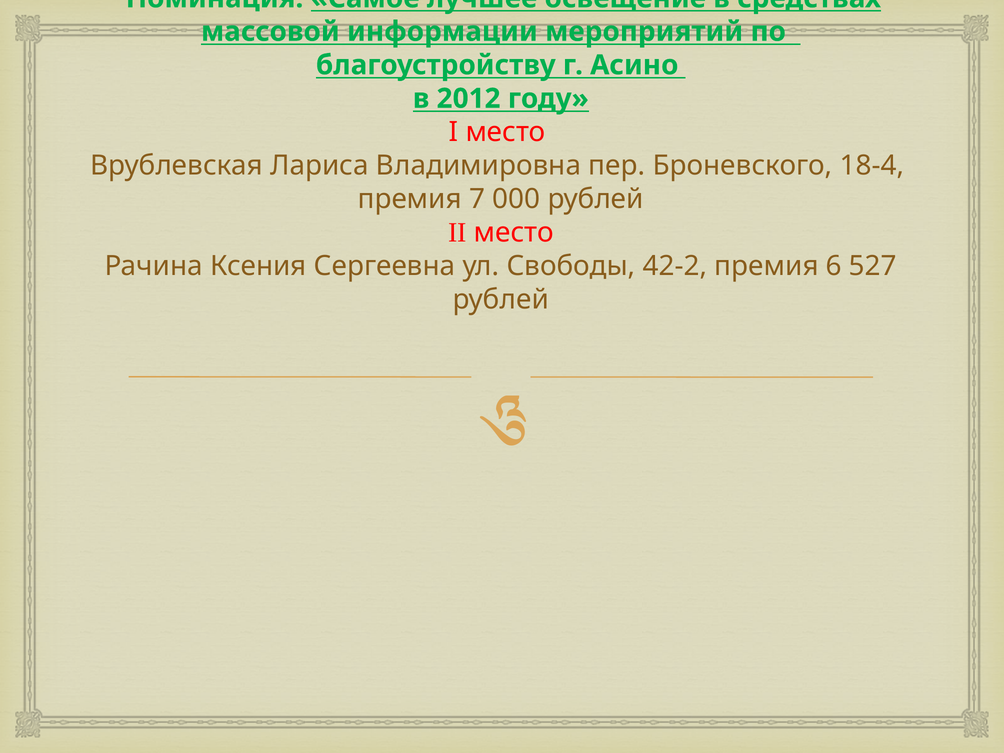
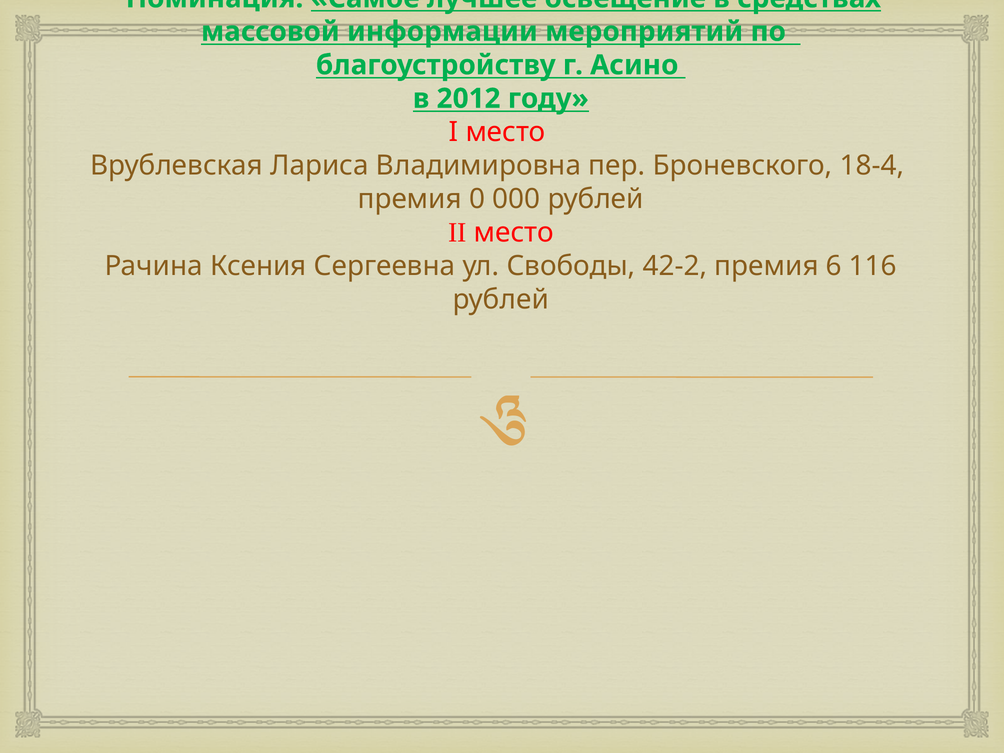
7: 7 -> 0
527: 527 -> 116
